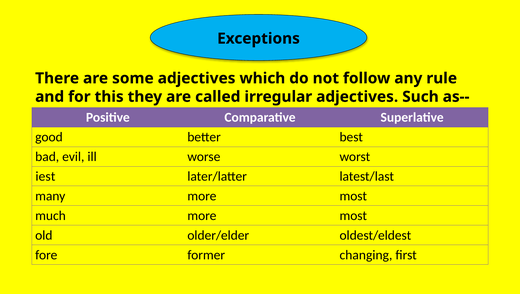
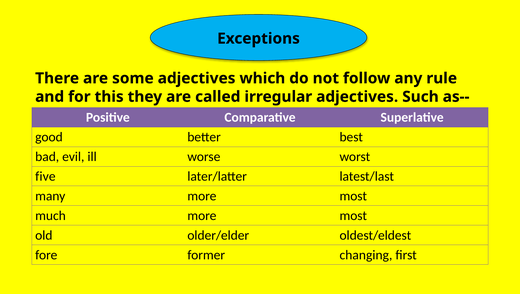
iest: iest -> five
